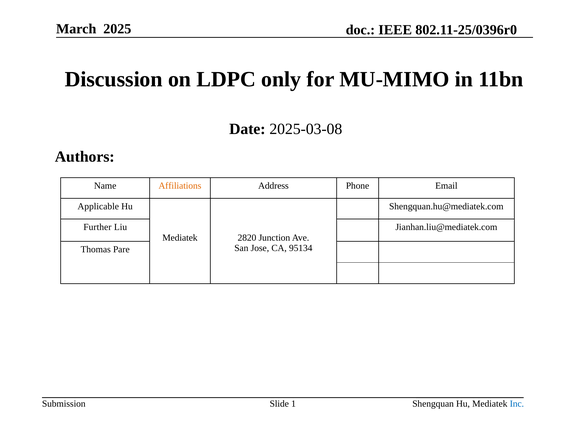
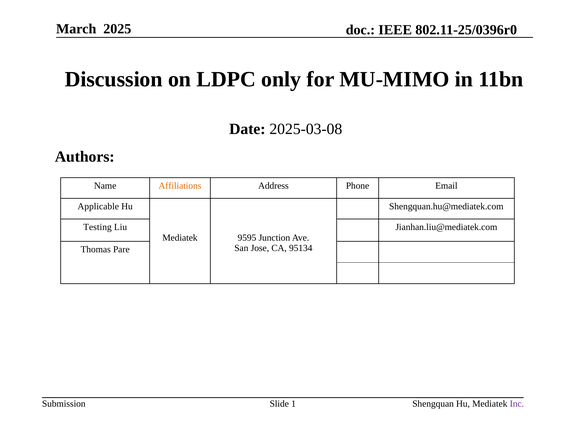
Further: Further -> Testing
2820: 2820 -> 9595
Inc colour: blue -> purple
